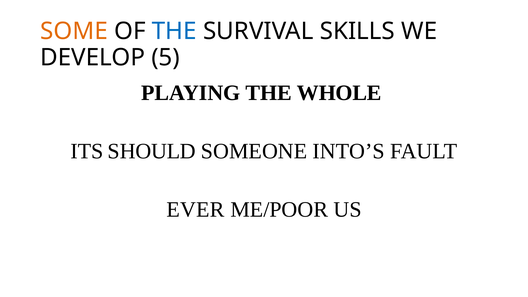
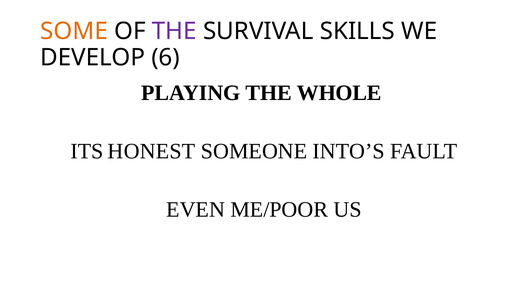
THE at (174, 31) colour: blue -> purple
5: 5 -> 6
SHOULD: SHOULD -> HONEST
EVER: EVER -> EVEN
